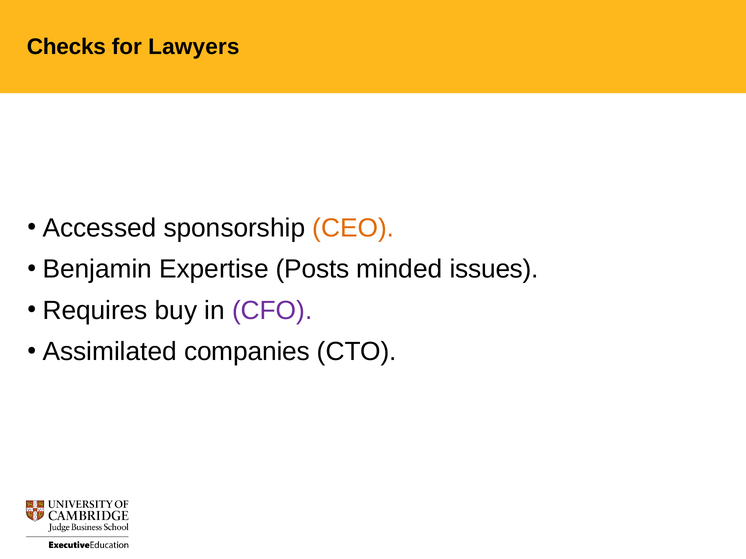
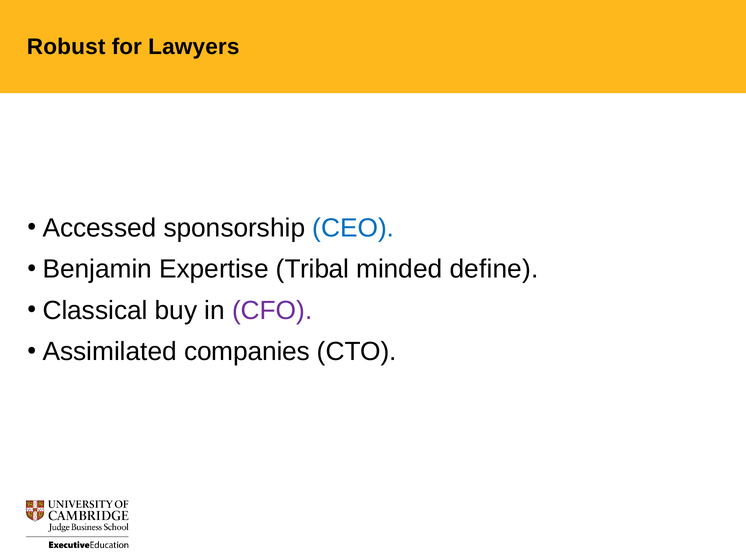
Checks: Checks -> Robust
CEO colour: orange -> blue
Posts: Posts -> Tribal
issues: issues -> define
Requires: Requires -> Classical
